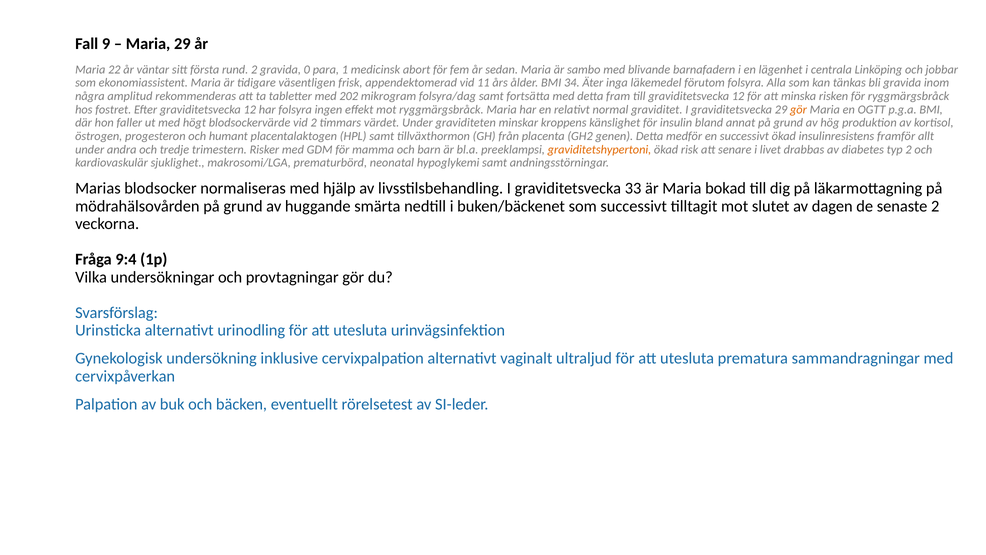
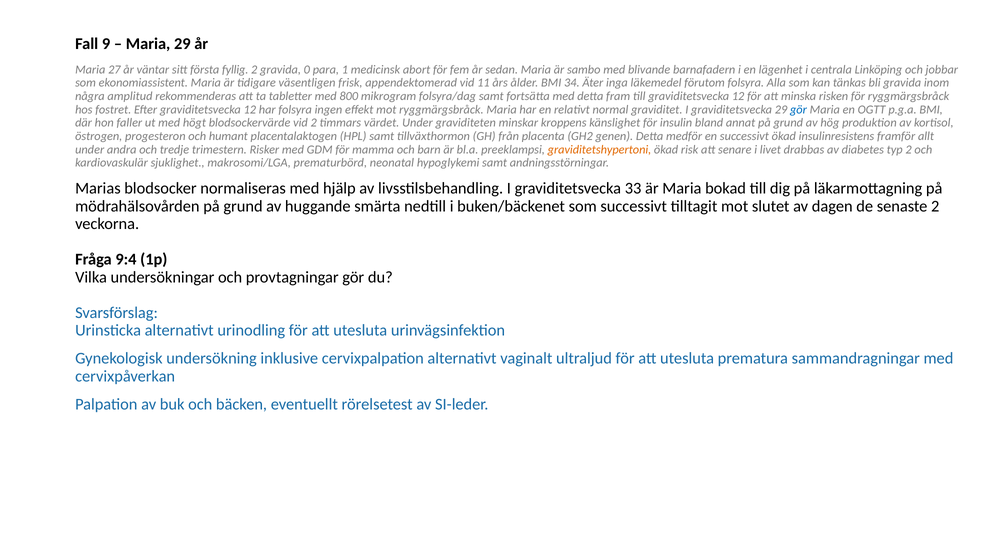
22: 22 -> 27
rund: rund -> fyllig
202: 202 -> 800
gör at (798, 109) colour: orange -> blue
